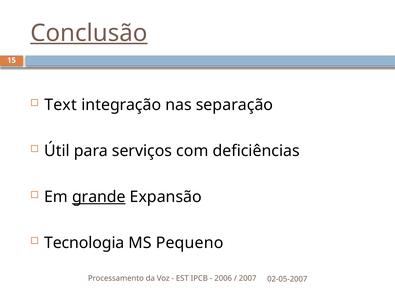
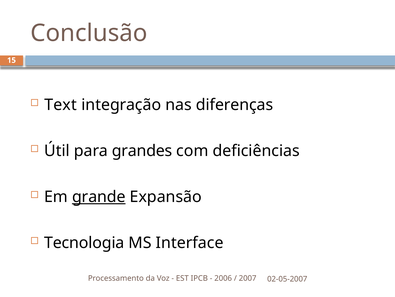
Conclusão underline: present -> none
separação: separação -> diferenças
serviços: serviços -> grandes
Pequeno: Pequeno -> Interface
